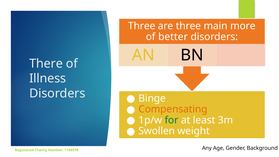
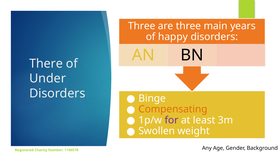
more: more -> years
better: better -> happy
Illness: Illness -> Under
for colour: green -> purple
